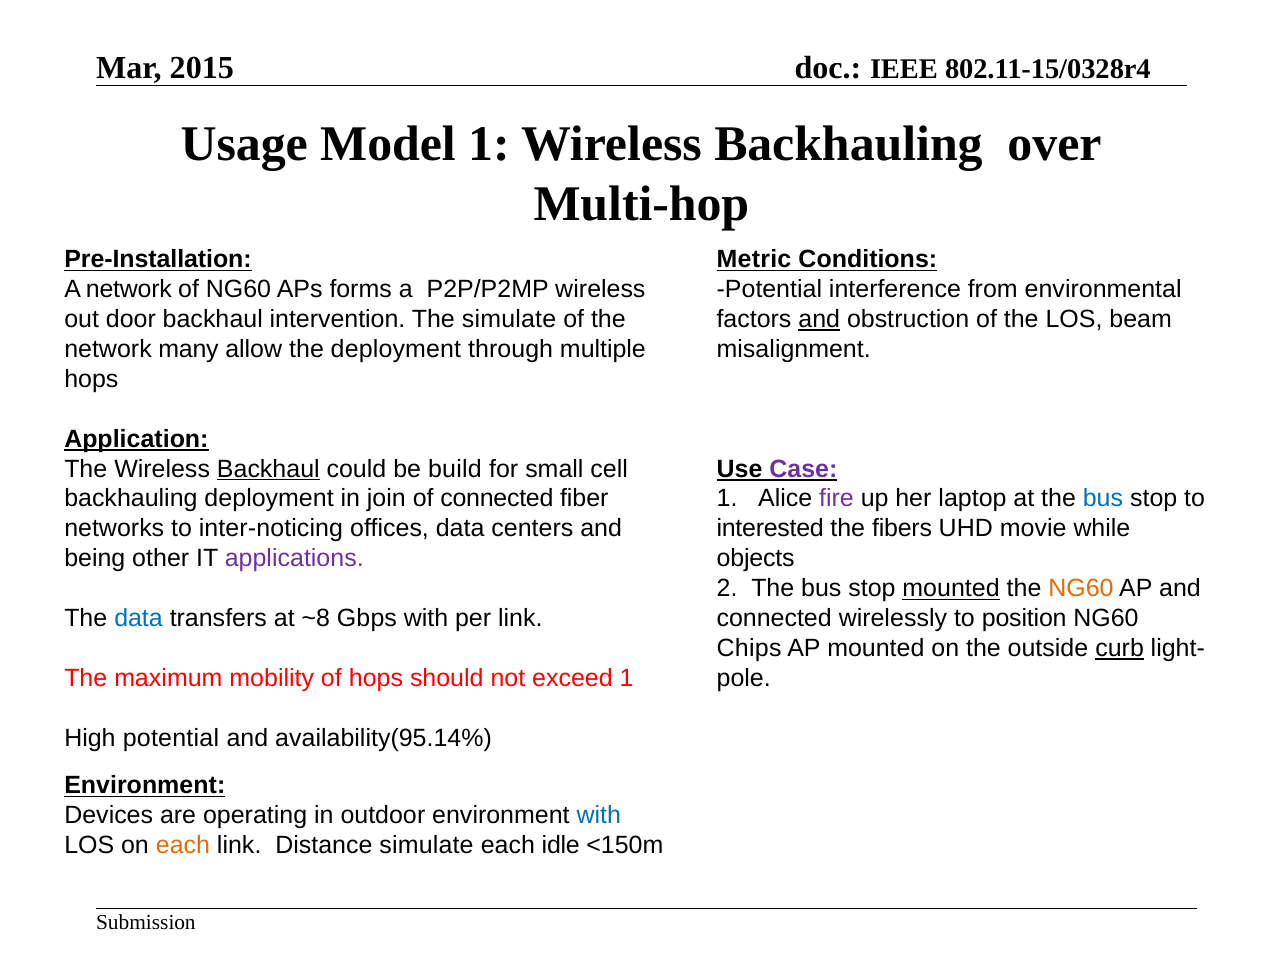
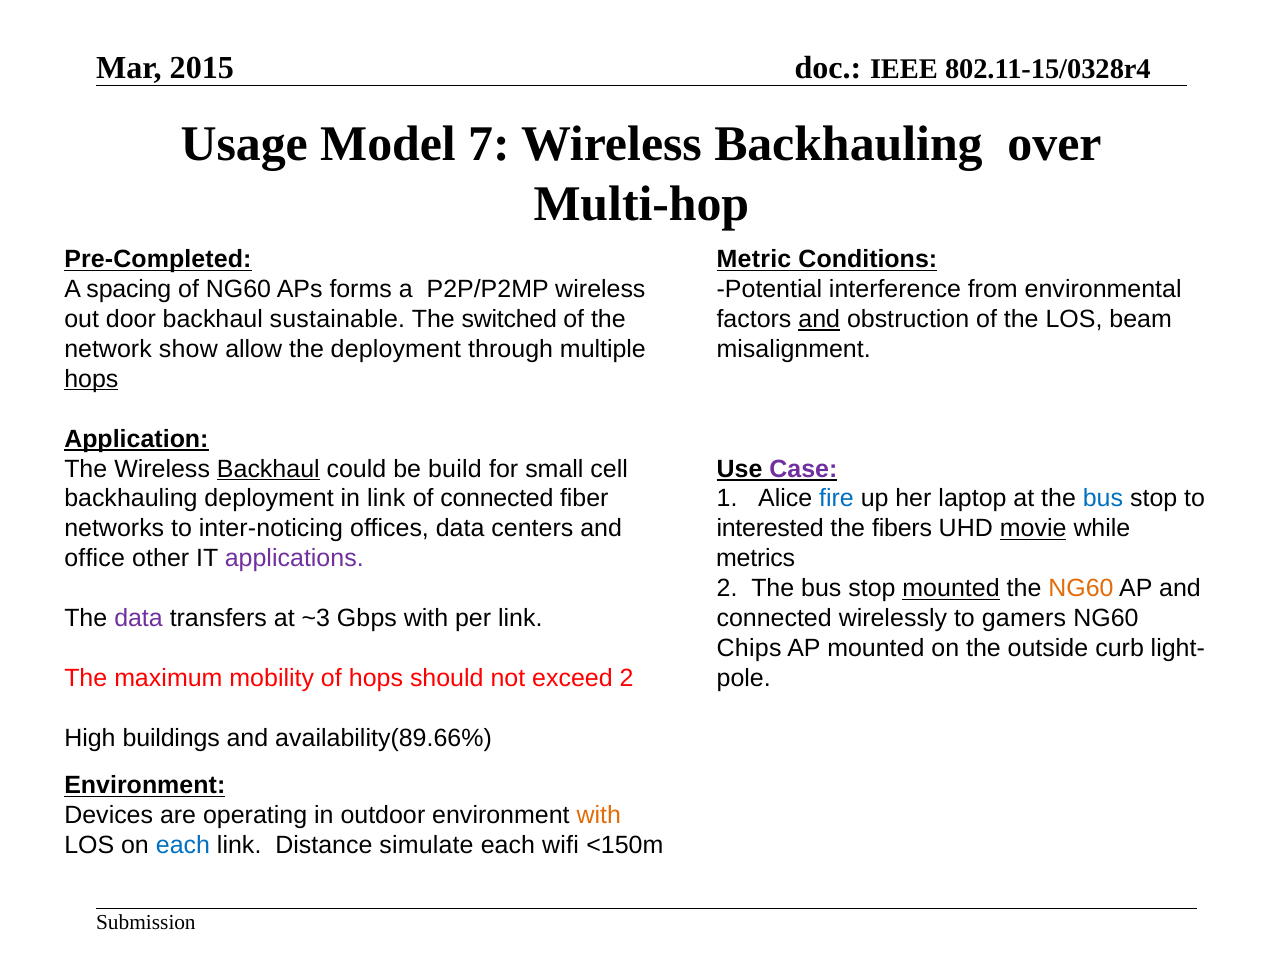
Model 1: 1 -> 7
Pre-Installation: Pre-Installation -> Pre-Completed
A network: network -> spacing
intervention: intervention -> sustainable
The simulate: simulate -> switched
many: many -> show
hops at (91, 379) underline: none -> present
in join: join -> link
fire colour: purple -> blue
movie underline: none -> present
being: being -> office
objects: objects -> metrics
data at (139, 619) colour: blue -> purple
~8: ~8 -> ~3
position: position -> gamers
curb underline: present -> none
exceed 1: 1 -> 2
High potential: potential -> buildings
availability(95.14%: availability(95.14% -> availability(89.66%
with at (599, 815) colour: blue -> orange
each at (183, 845) colour: orange -> blue
idle: idle -> wifi
